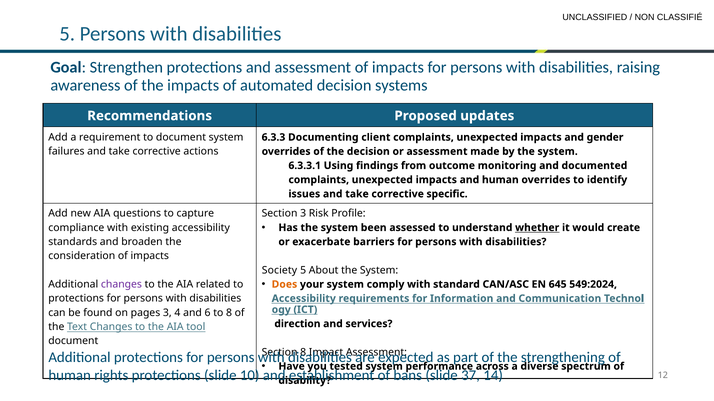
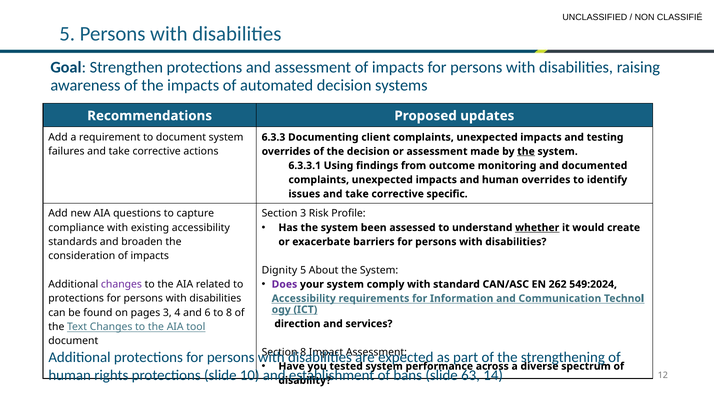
gender: gender -> testing
the at (526, 152) underline: none -> present
Society: Society -> Dignity
Does colour: orange -> purple
645: 645 -> 262
37: 37 -> 63
